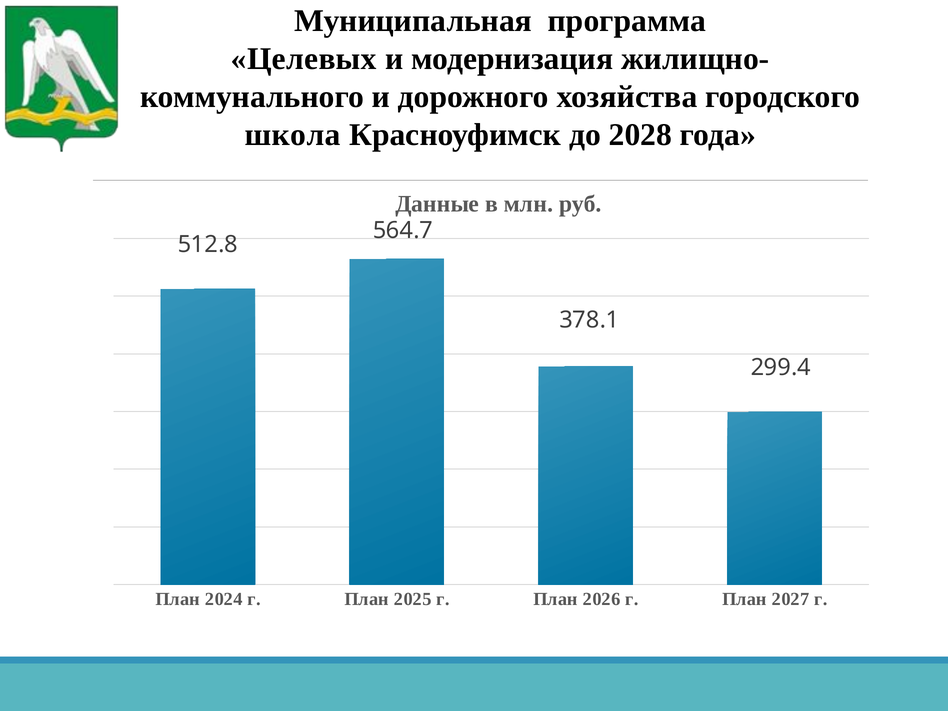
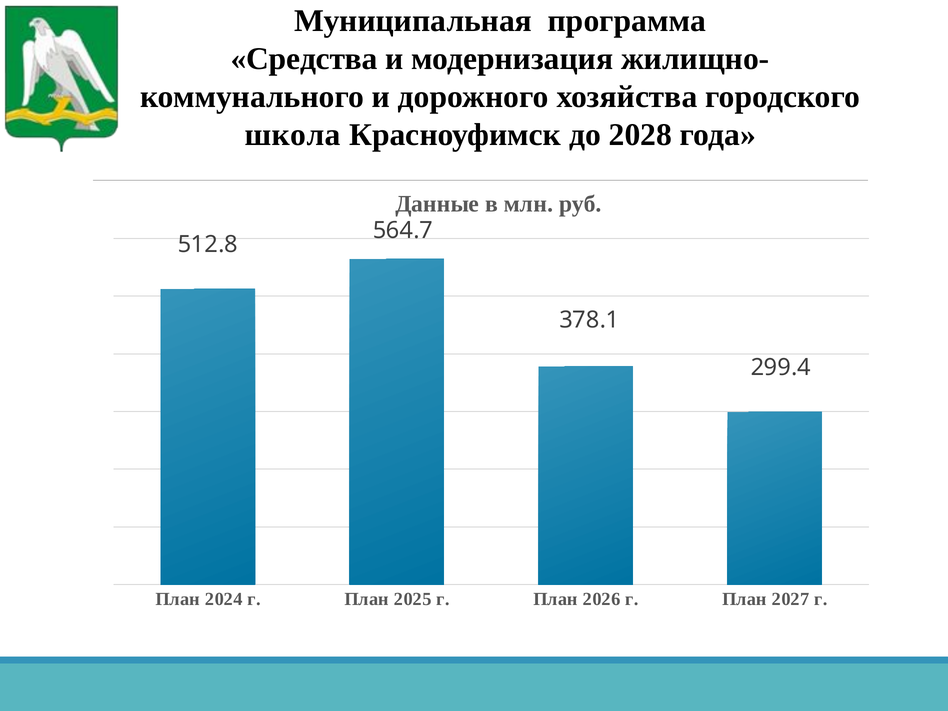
Целевых: Целевых -> Средства
